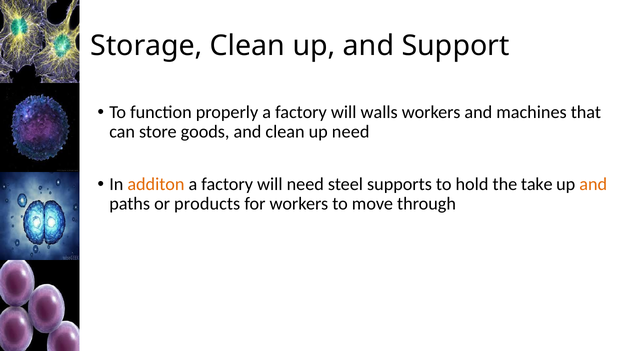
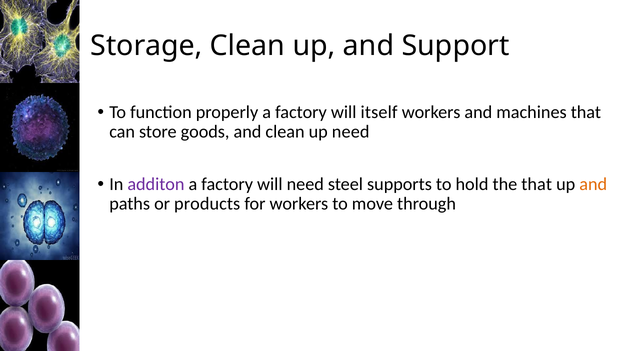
walls: walls -> itself
additon colour: orange -> purple
the take: take -> that
